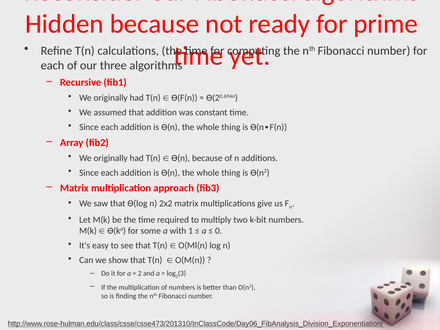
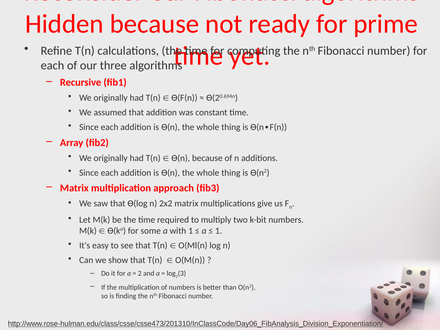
0 at (219, 231): 0 -> 1
